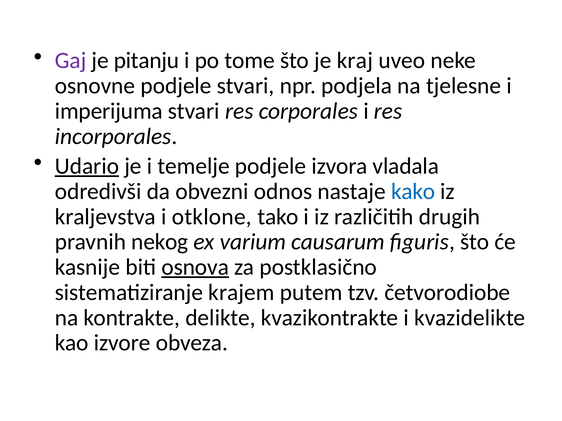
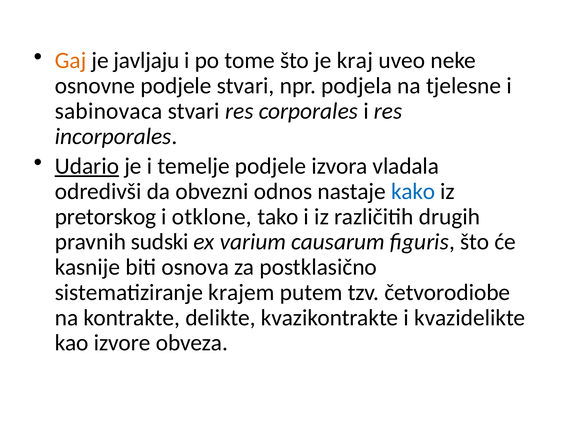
Gaj colour: purple -> orange
pitanju: pitanju -> javljaju
imperijuma: imperijuma -> sabinovaca
kraljevstva: kraljevstva -> pretorskog
nekog: nekog -> sudski
osnova underline: present -> none
